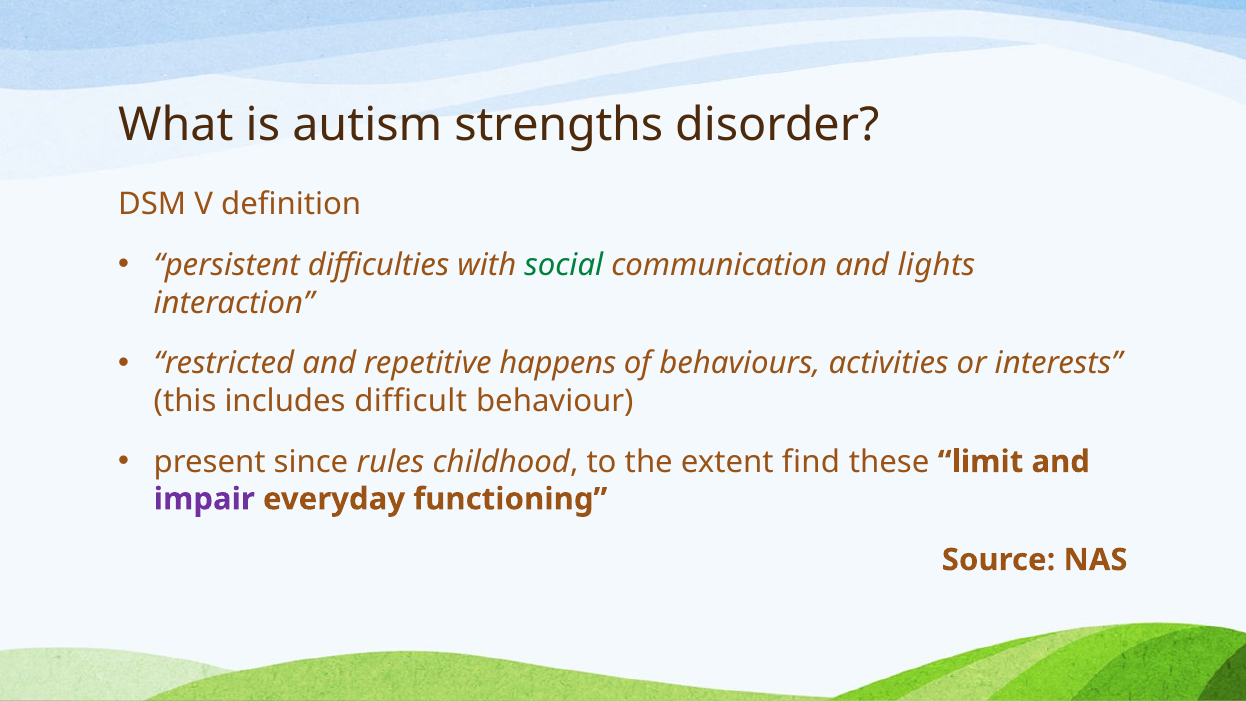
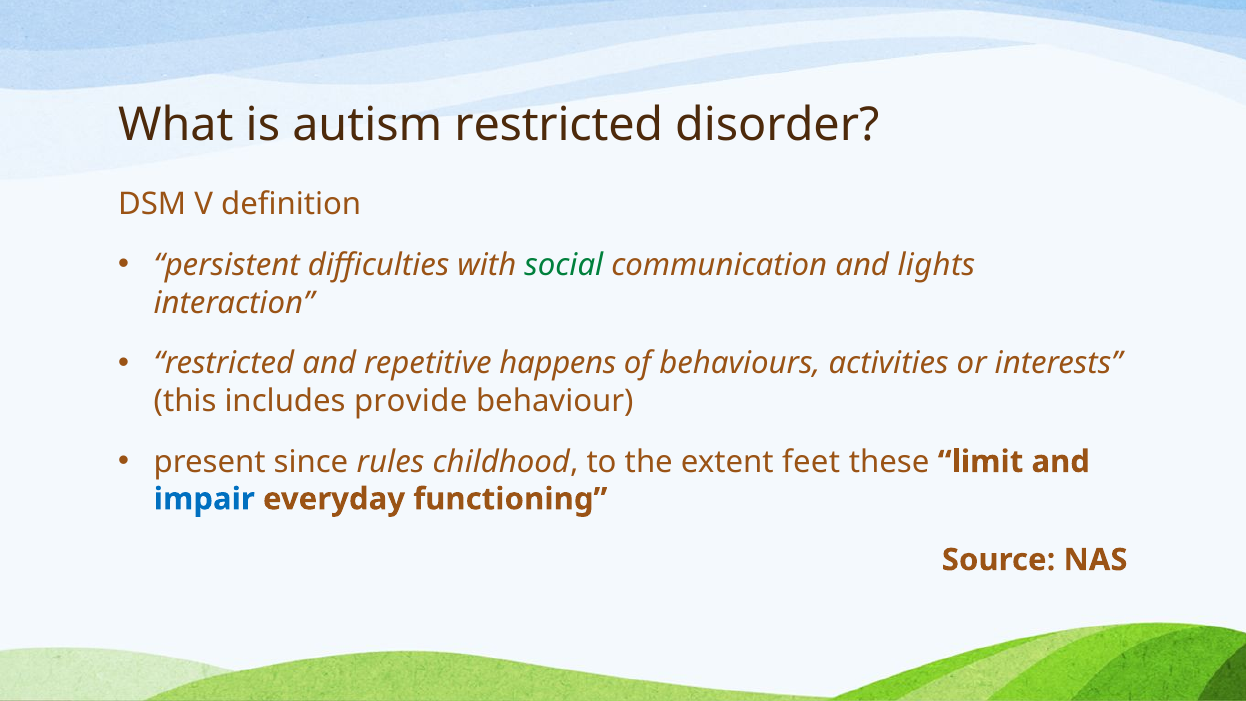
autism strengths: strengths -> restricted
difficult: difficult -> provide
find: find -> feet
impair colour: purple -> blue
